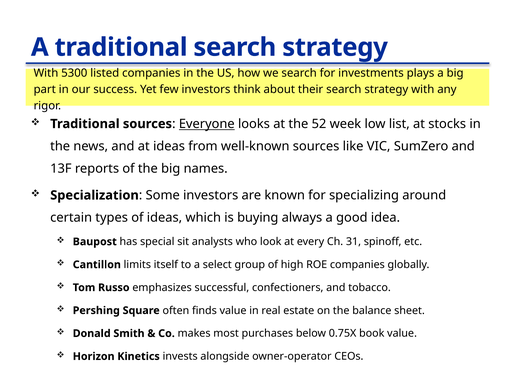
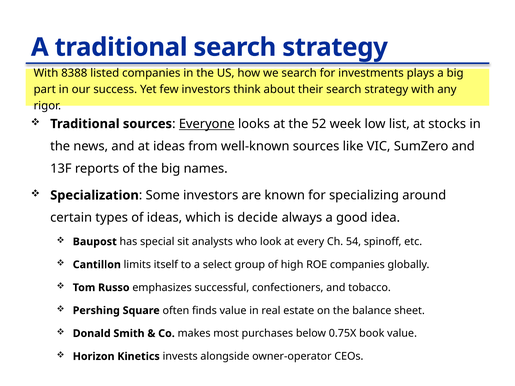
5300: 5300 -> 8388
buying: buying -> decide
31: 31 -> 54
